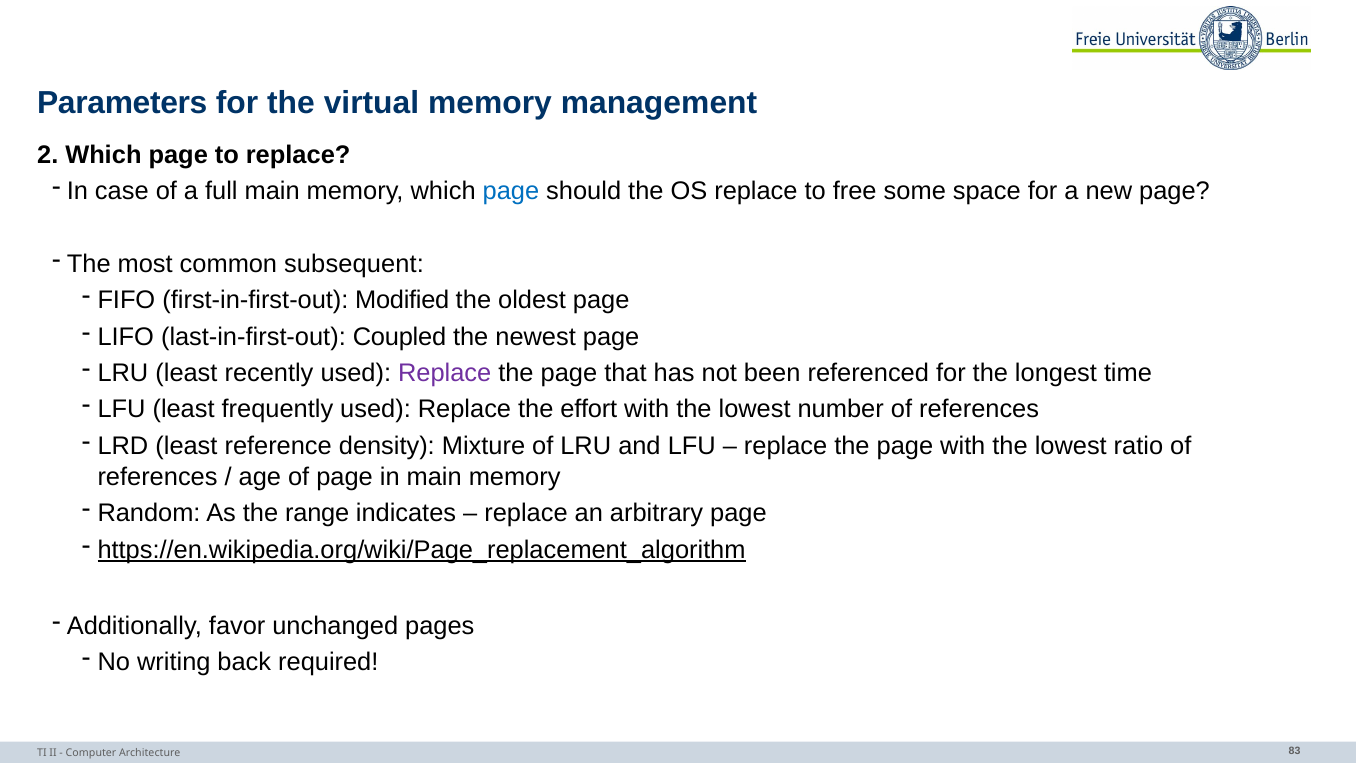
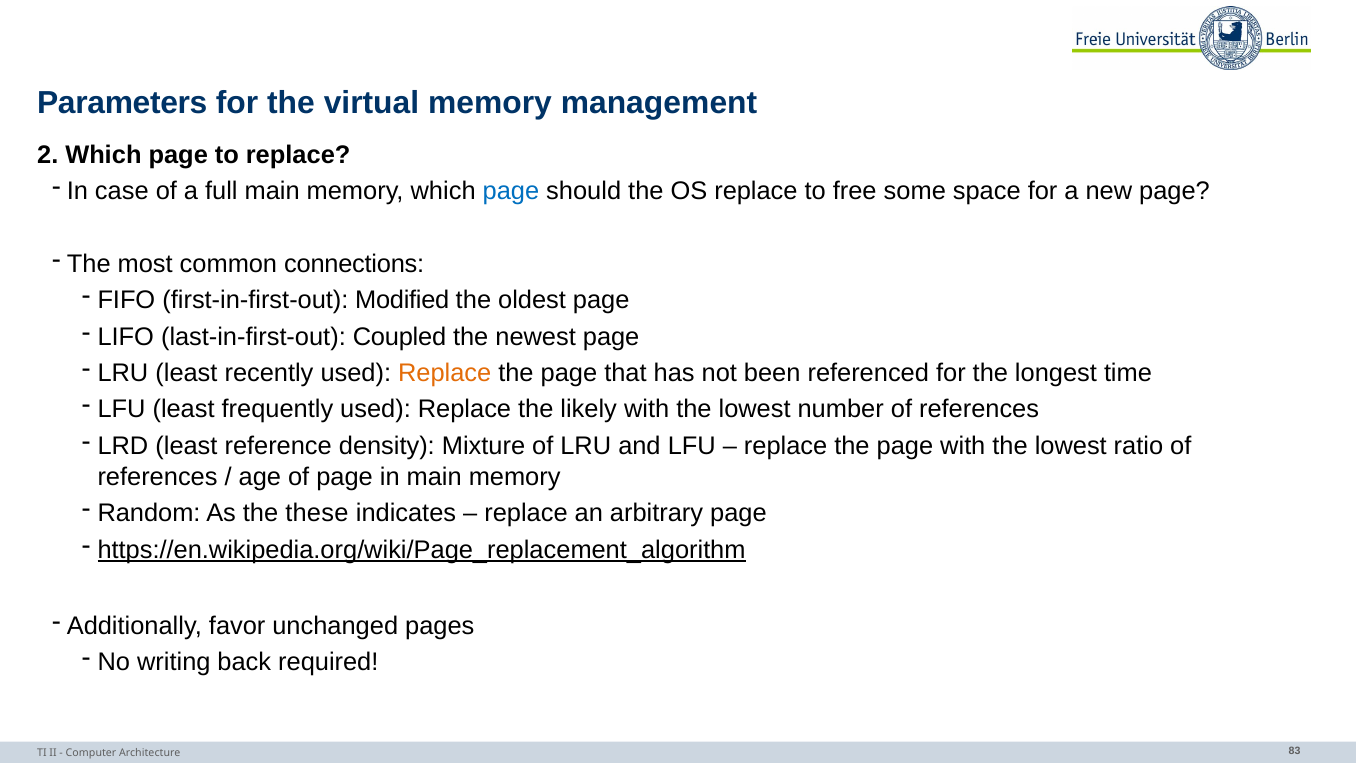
subsequent: subsequent -> connections
Replace at (445, 373) colour: purple -> orange
effort: effort -> likely
range: range -> these
